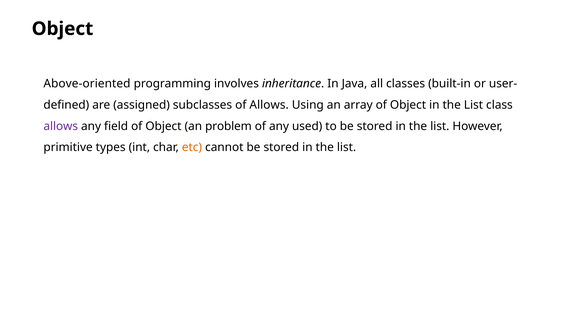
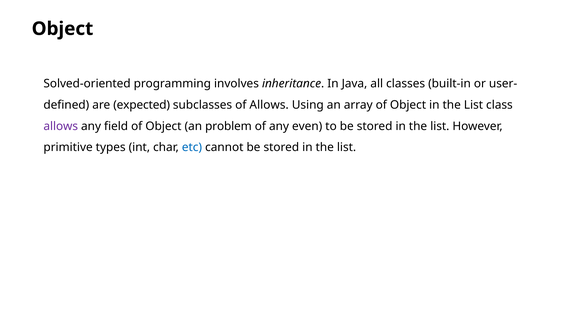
Above-oriented: Above-oriented -> Solved-oriented
assigned: assigned -> expected
used: used -> even
etc colour: orange -> blue
